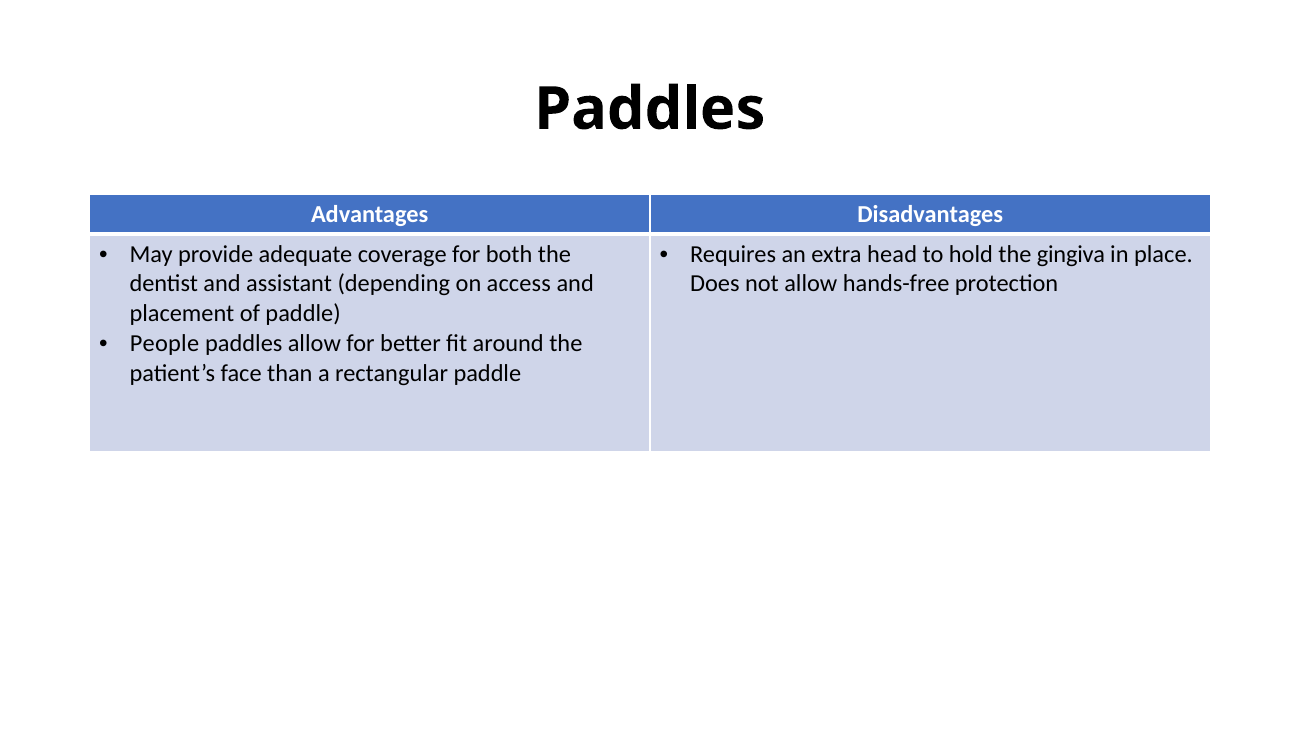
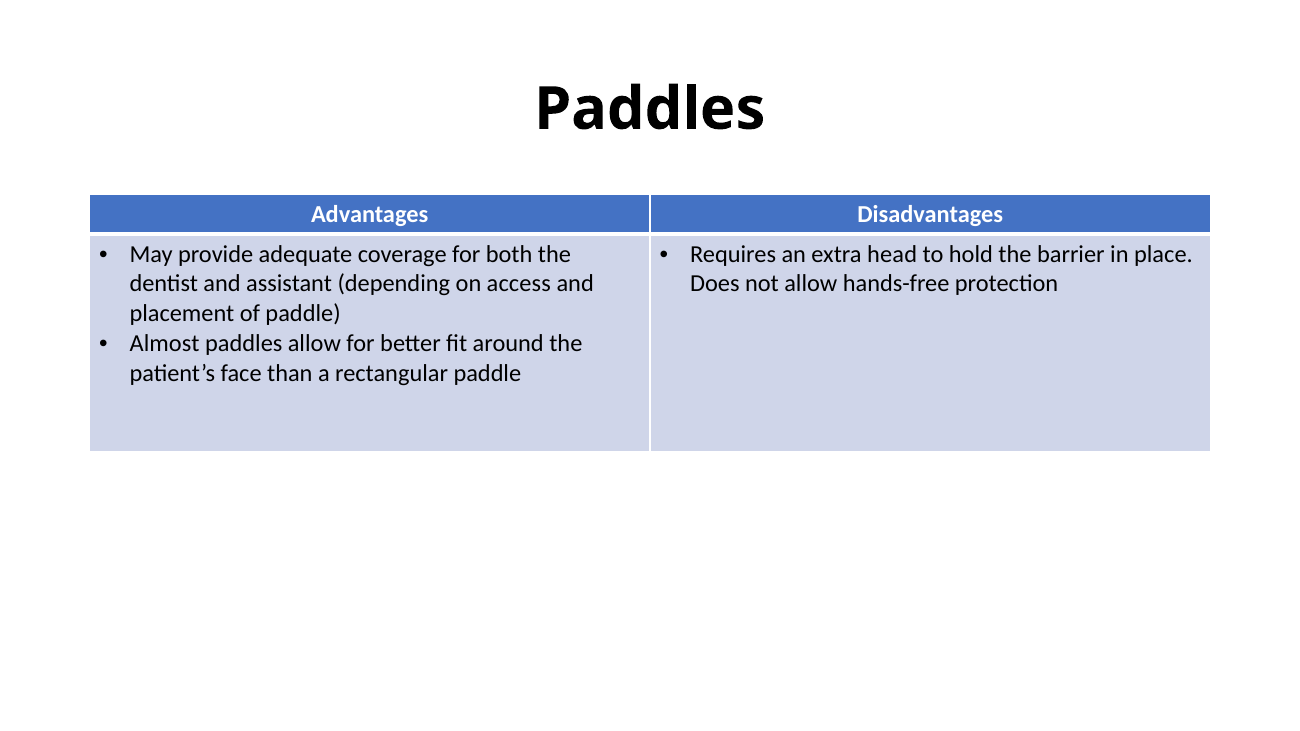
gingiva: gingiva -> barrier
People: People -> Almost
